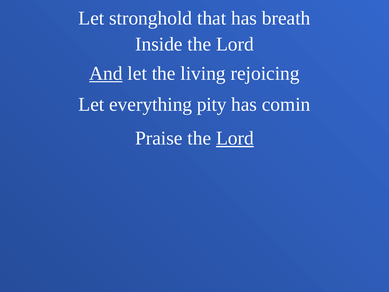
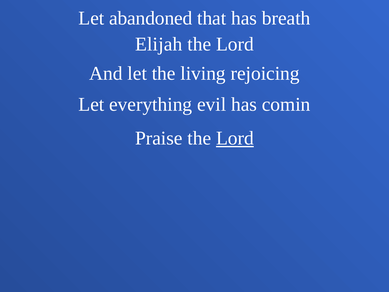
stronghold: stronghold -> abandoned
Inside: Inside -> Elijah
And underline: present -> none
pity: pity -> evil
